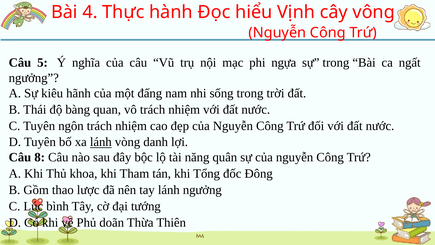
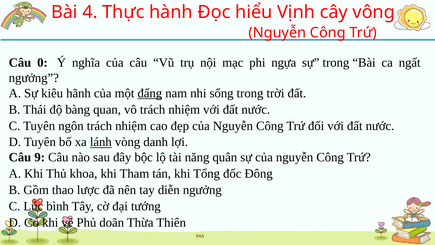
5: 5 -> 0
đấng underline: none -> present
8: 8 -> 9
tay lánh: lánh -> diễn
